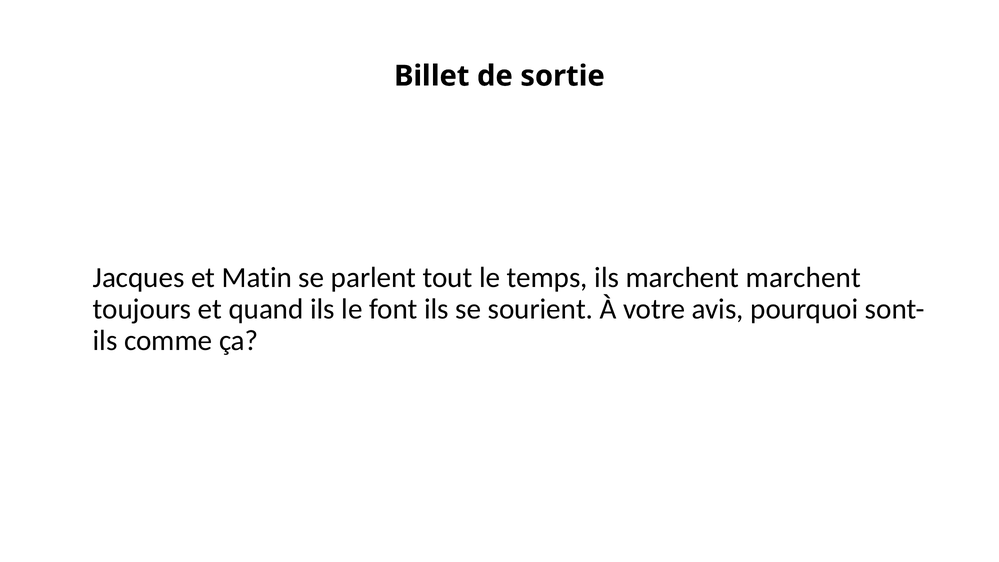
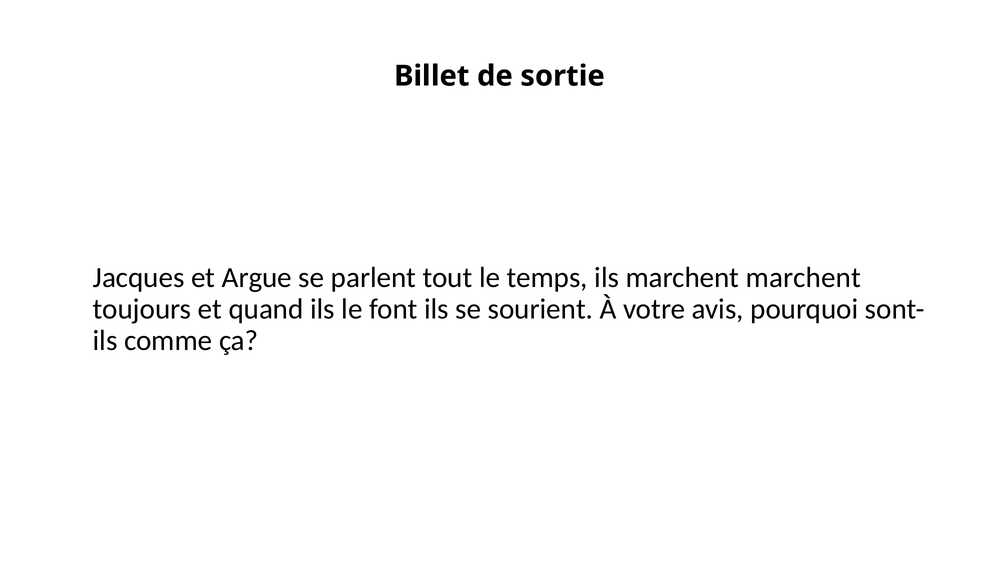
Matin: Matin -> Argue
